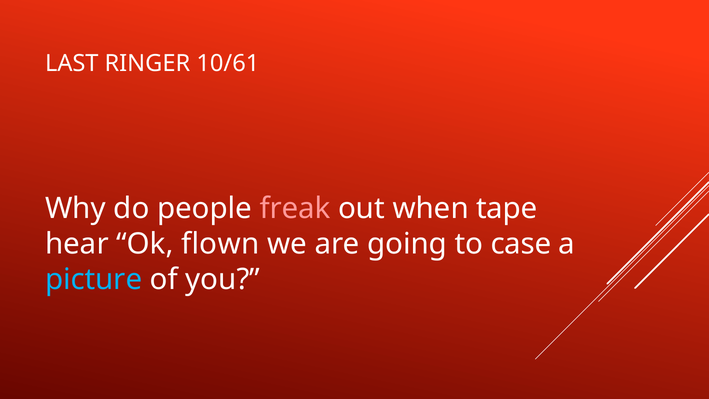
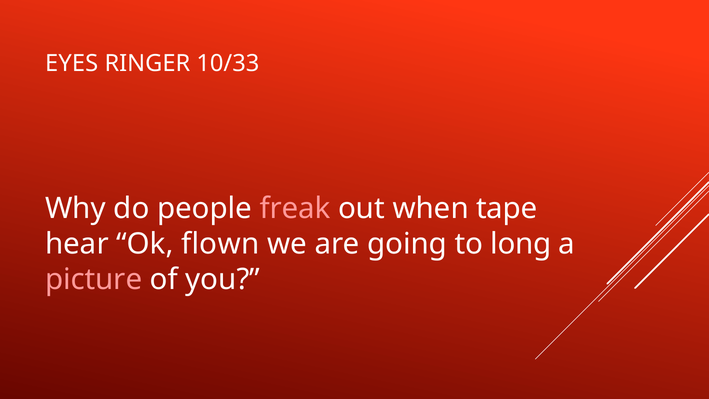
LAST: LAST -> EYES
10/61: 10/61 -> 10/33
case: case -> long
picture colour: light blue -> pink
